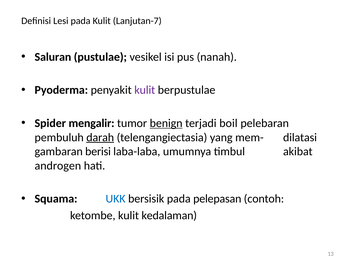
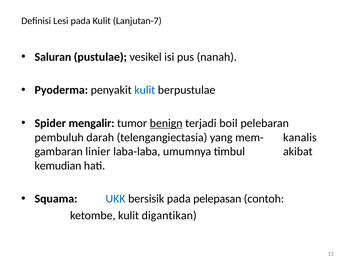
kulit at (145, 90) colour: purple -> blue
darah underline: present -> none
dilatasi: dilatasi -> kanalis
berisi: berisi -> linier
androgen: androgen -> kemudian
kedalaman: kedalaman -> digantikan
